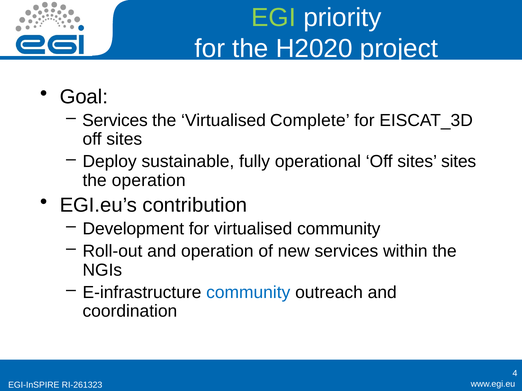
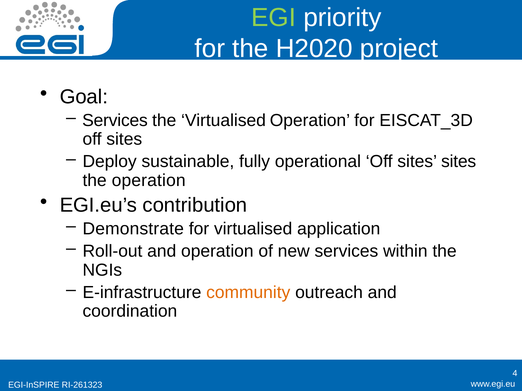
Virtualised Complete: Complete -> Operation
Development: Development -> Demonstrate
virtualised community: community -> application
community at (248, 293) colour: blue -> orange
